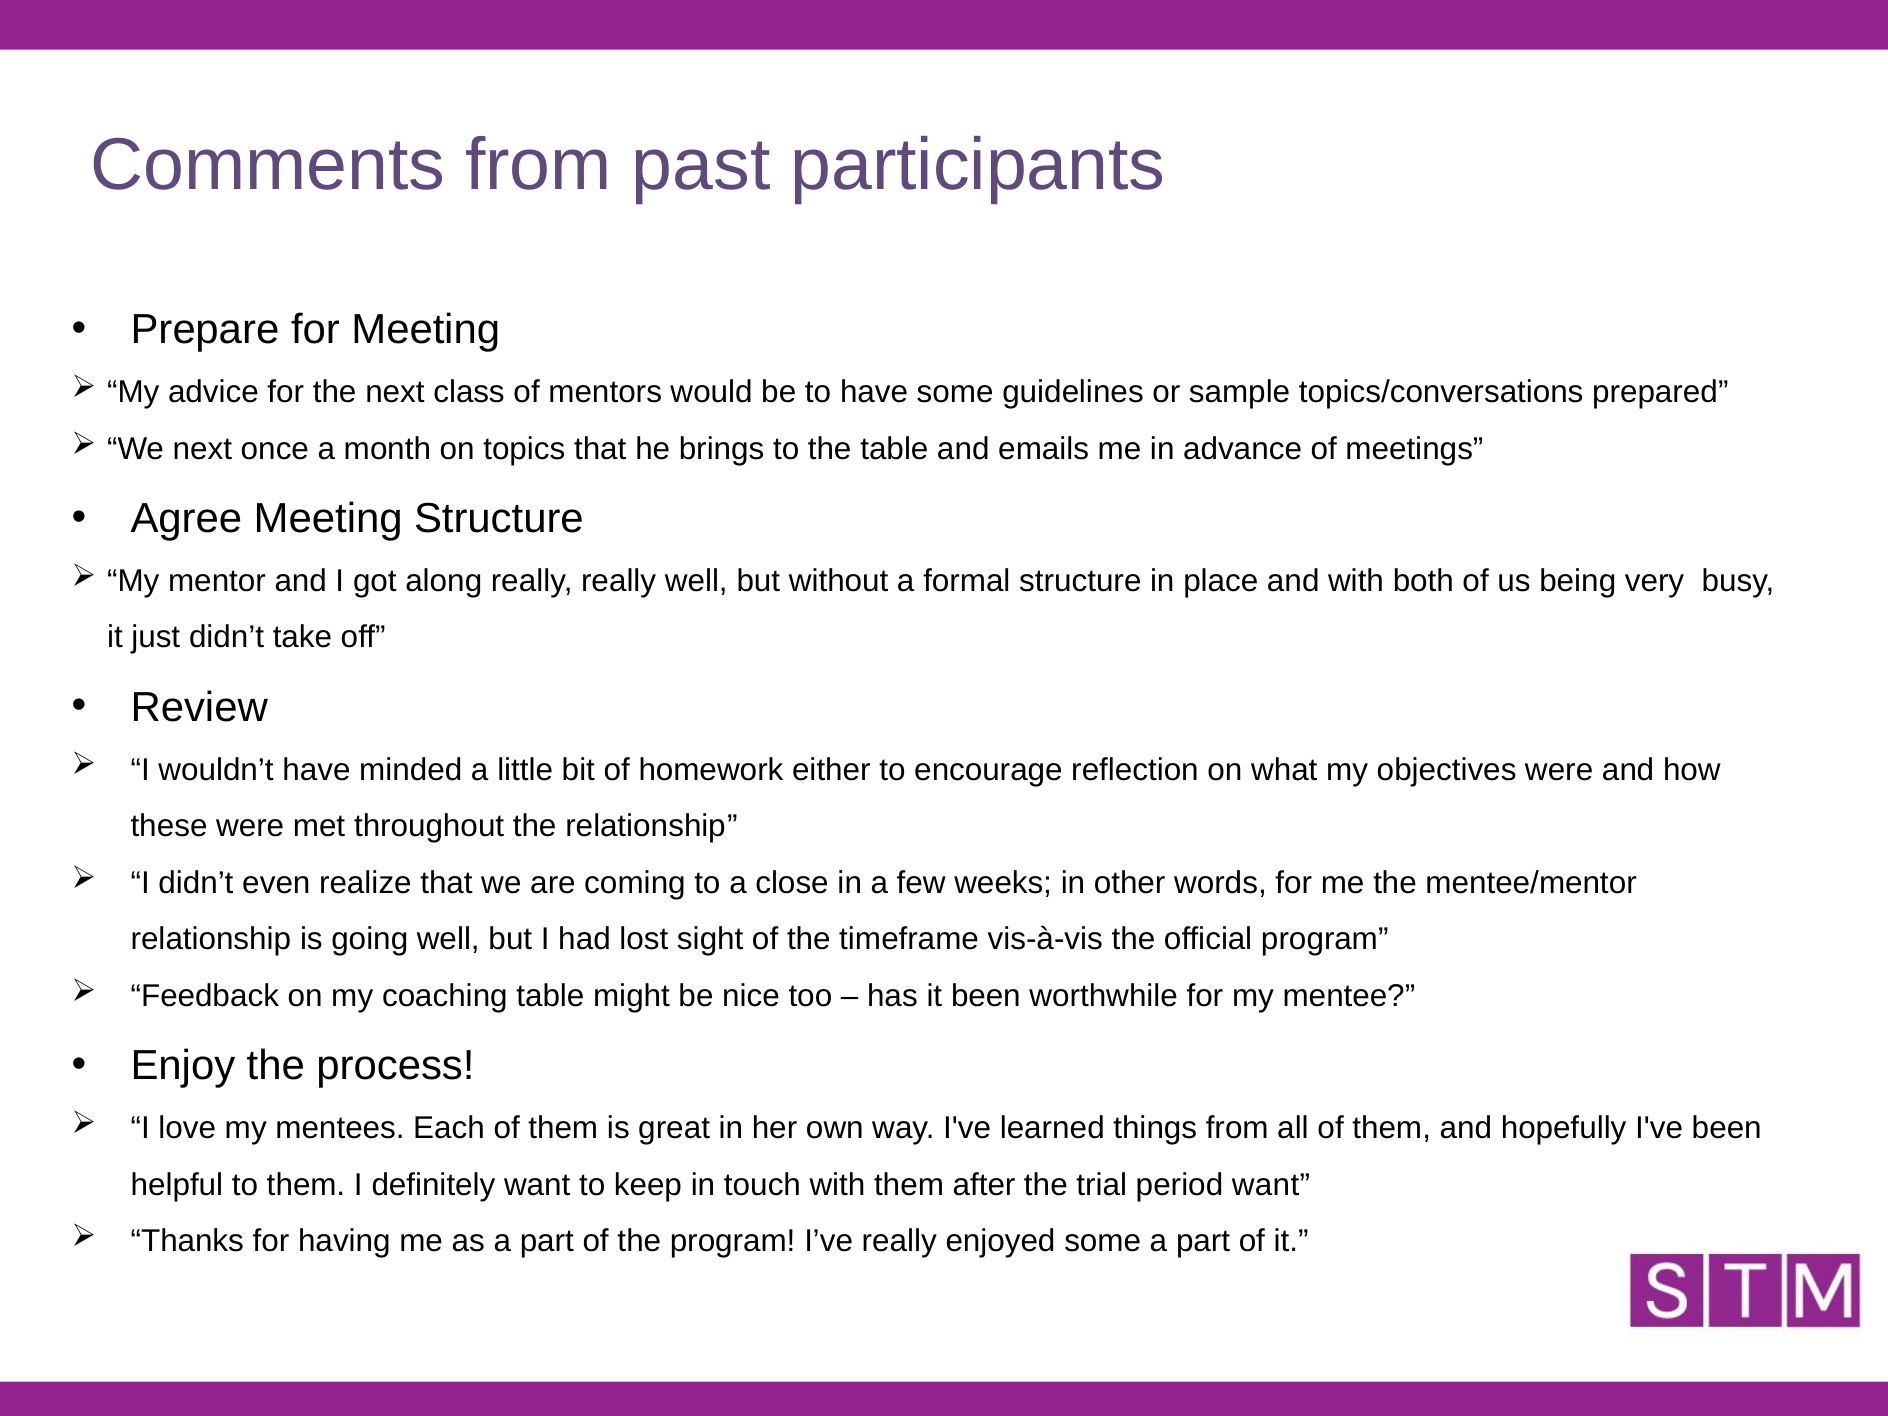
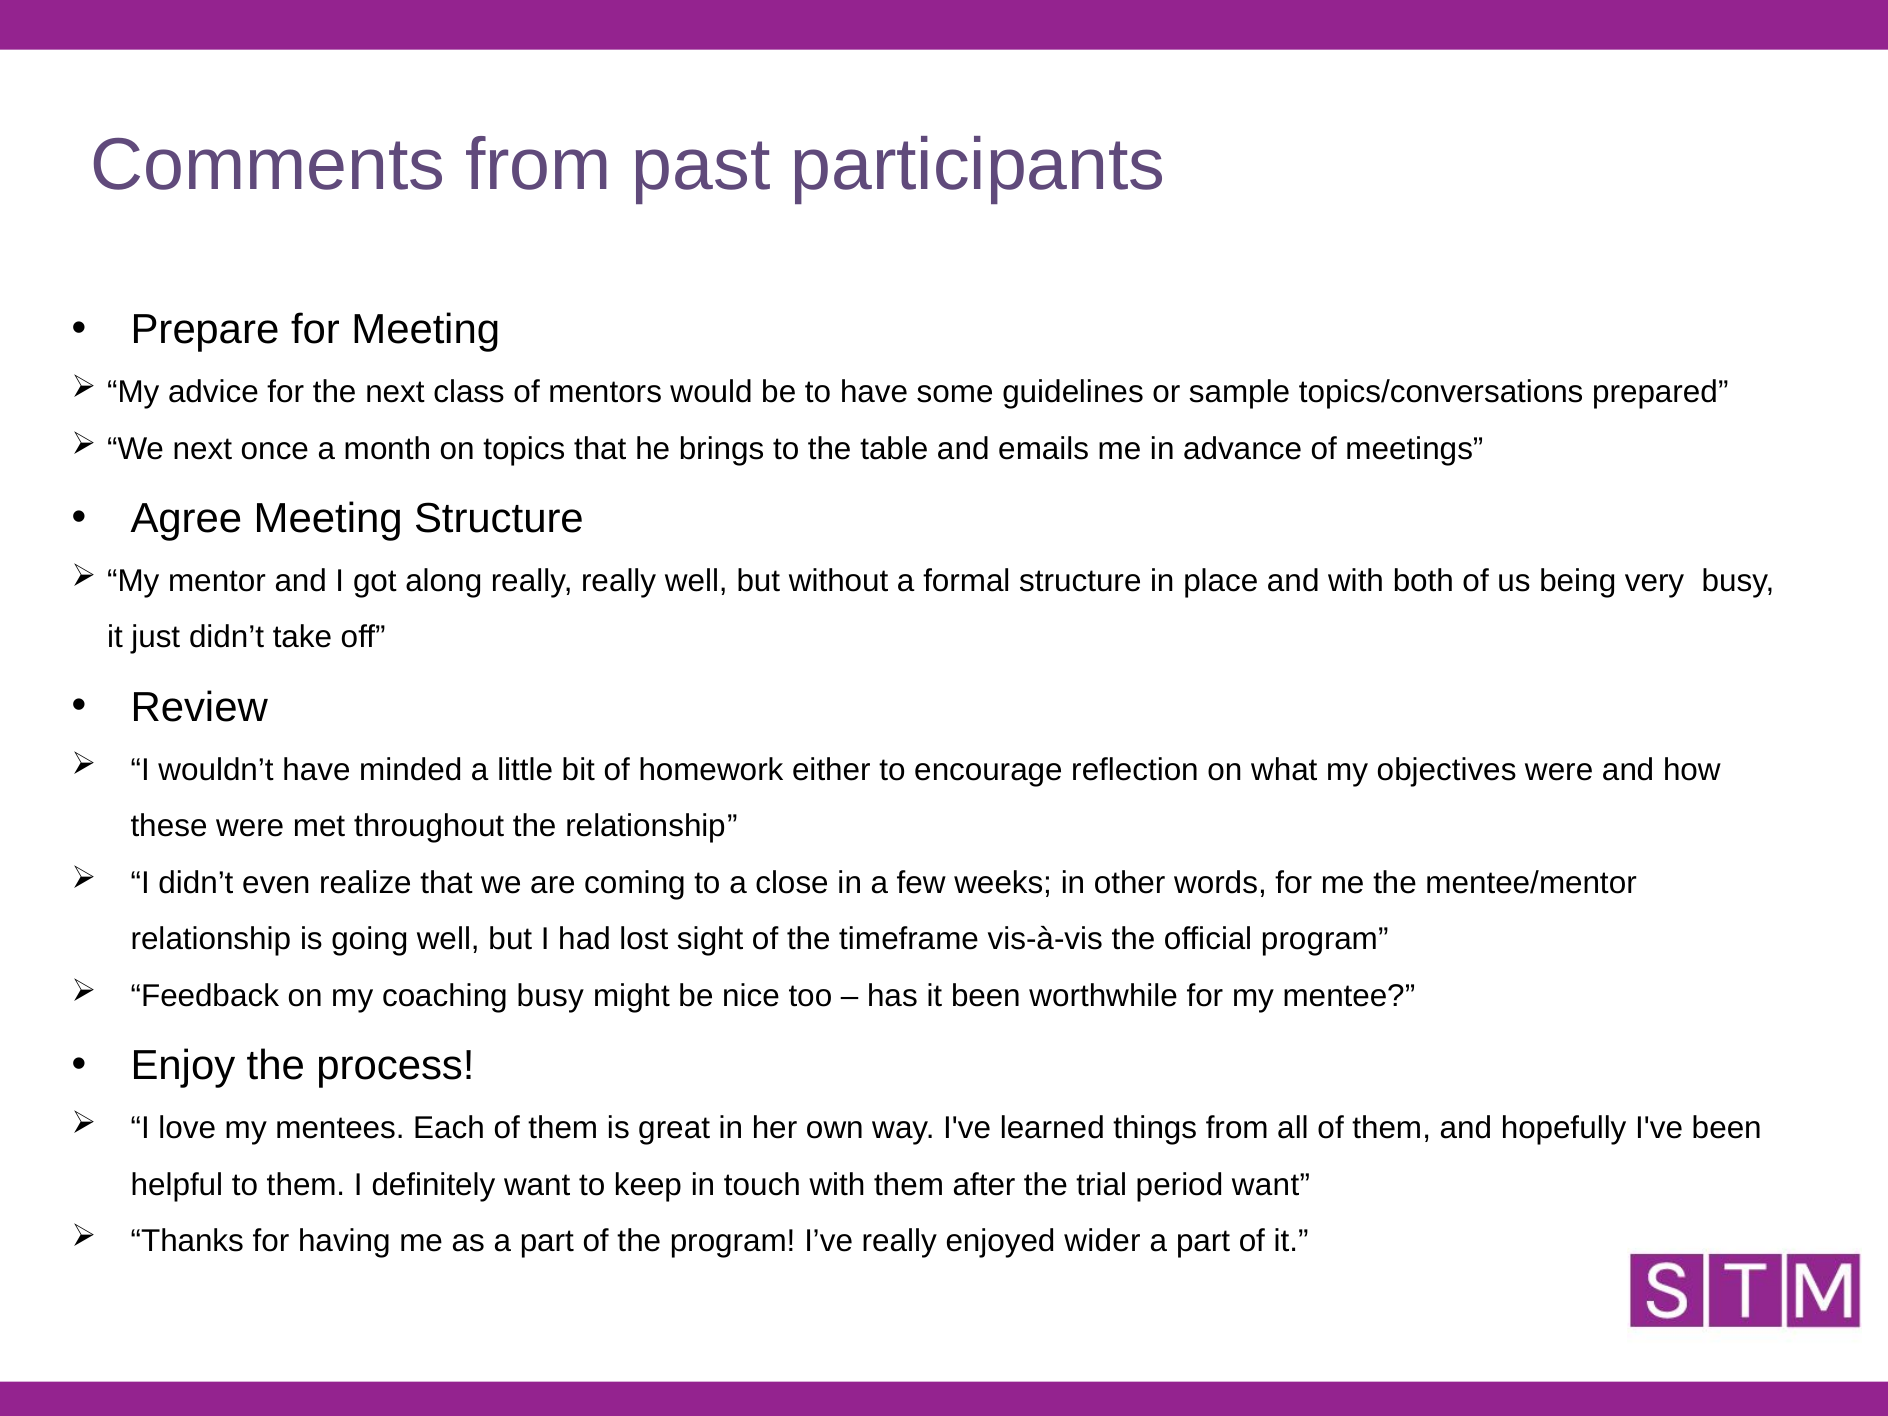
coaching table: table -> busy
enjoyed some: some -> wider
